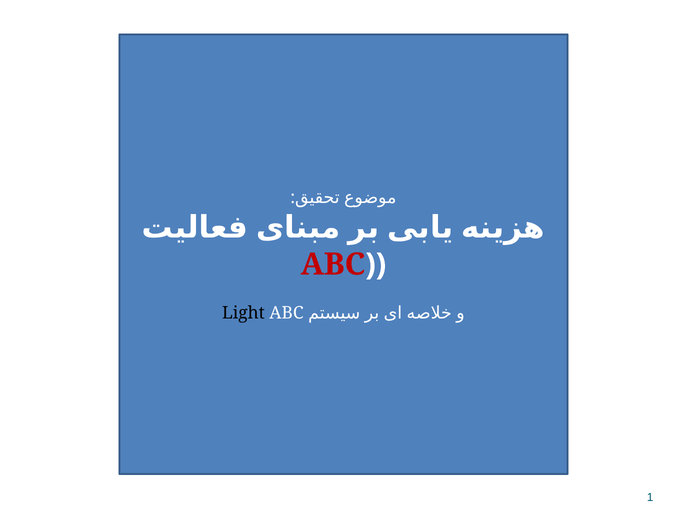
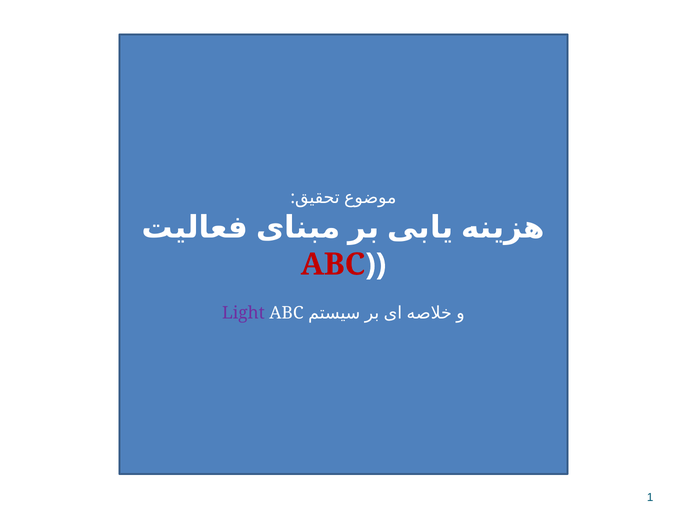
Light colour: black -> purple
